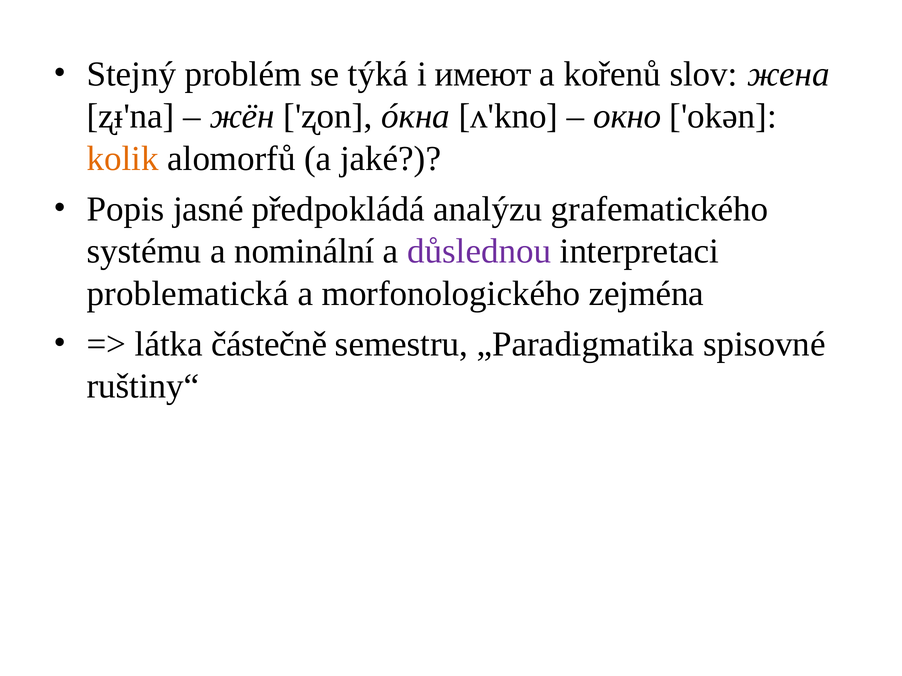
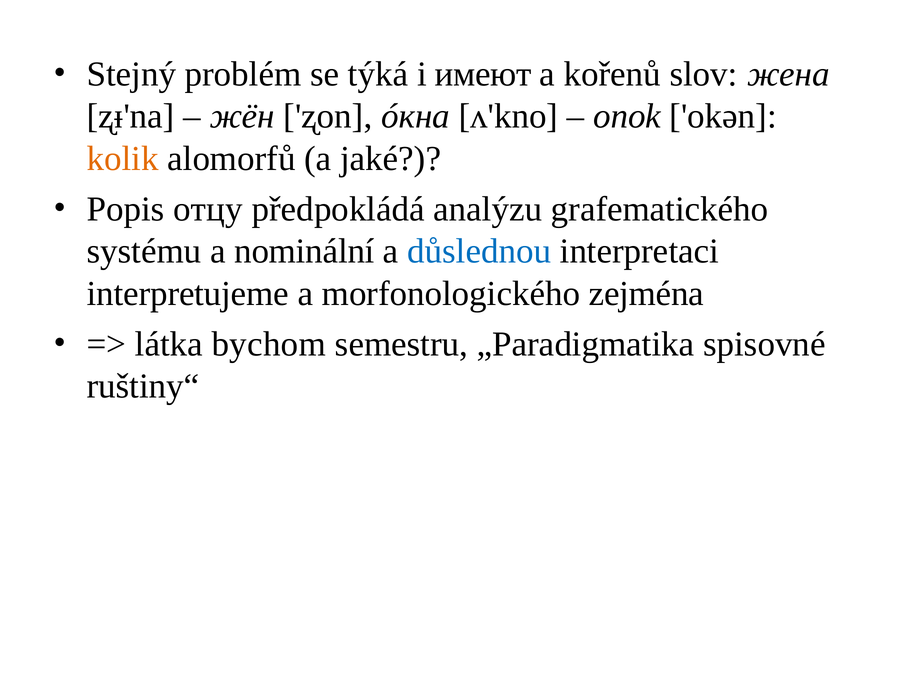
окно: окно -> onok
jasné: jasné -> отцу
důslednou colour: purple -> blue
problematická: problematická -> interpretujeme
částečně: částečně -> bychom
